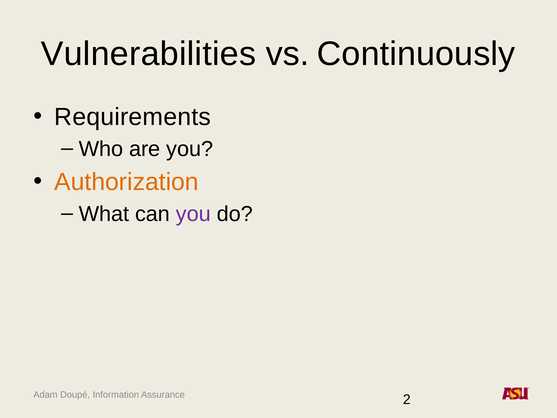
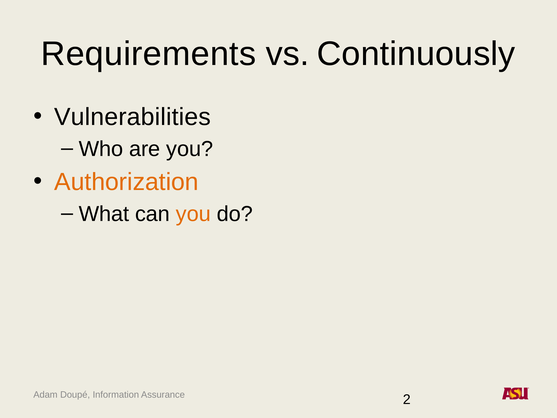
Vulnerabilities: Vulnerabilities -> Requirements
Requirements: Requirements -> Vulnerabilities
you at (193, 214) colour: purple -> orange
